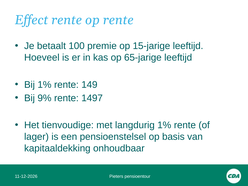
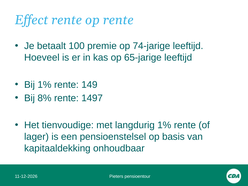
15-jarige: 15-jarige -> 74-jarige
9%: 9% -> 8%
